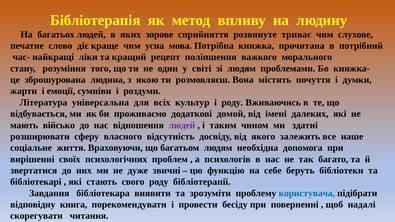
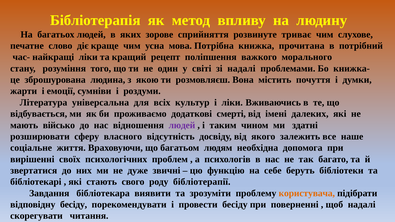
зі людям: людям -> надалі
і роду: роду -> ліки
домой: домой -> смерті
користувача colour: blue -> orange
відповідну книга: книга -> бесіду
